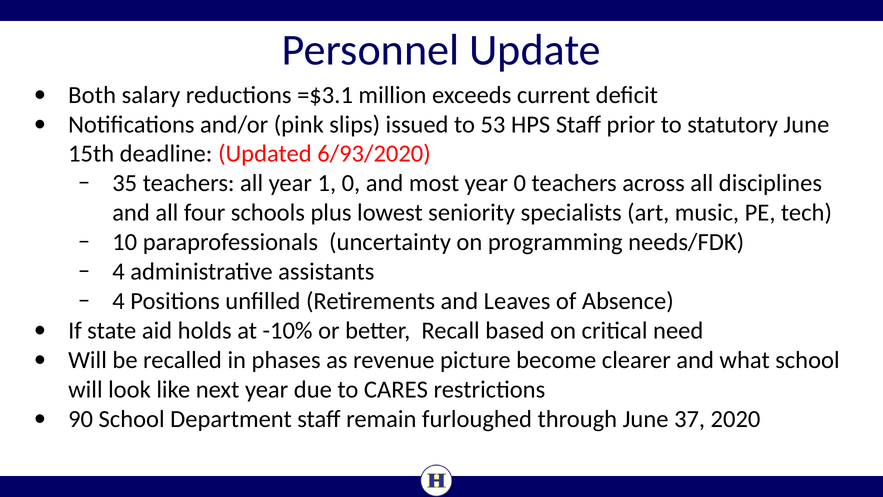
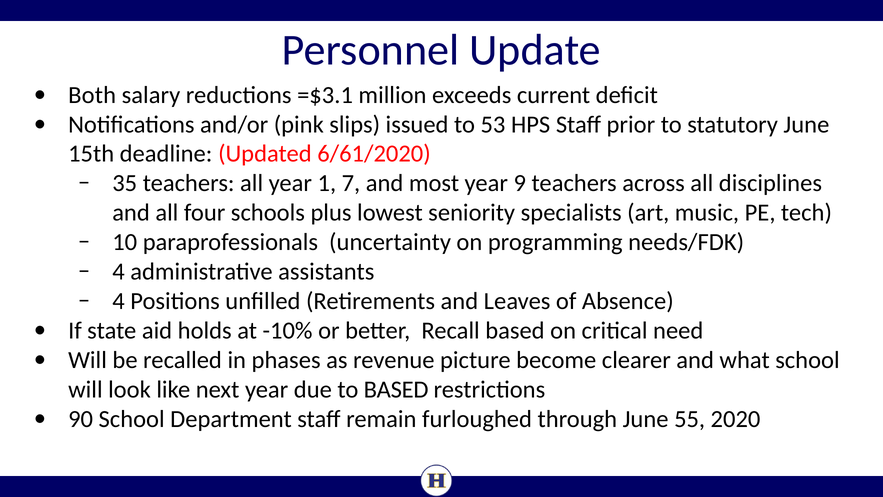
6/93/2020: 6/93/2020 -> 6/61/2020
1 0: 0 -> 7
year 0: 0 -> 9
to CARES: CARES -> BASED
37: 37 -> 55
